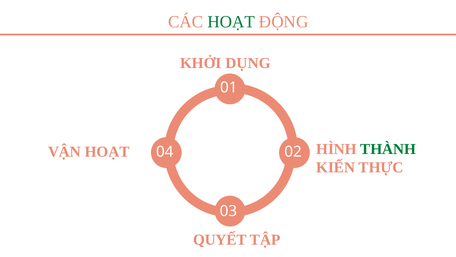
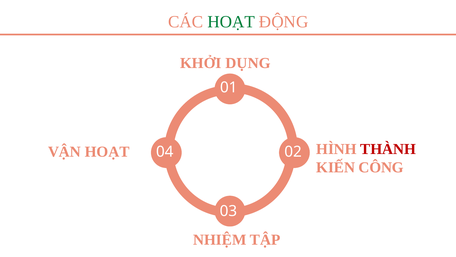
THÀNH colour: green -> red
THỰC: THỰC -> CÔNG
QUYẾT: QUYẾT -> NHIỆM
